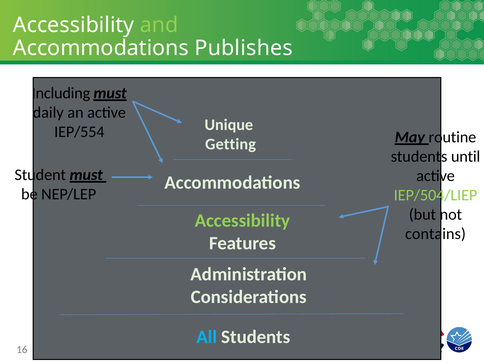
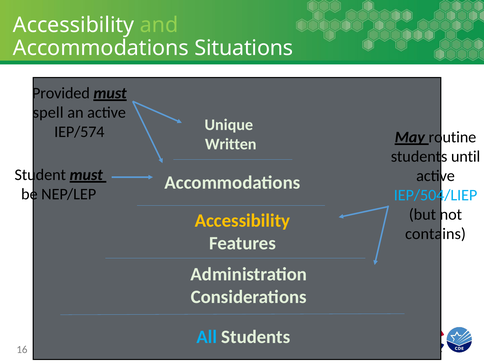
Publishes: Publishes -> Situations
Including: Including -> Provided
daily: daily -> spell
IEP/554: IEP/554 -> IEP/574
Getting: Getting -> Written
IEP/504/LIEP colour: light green -> light blue
Accessibility at (242, 221) colour: light green -> yellow
